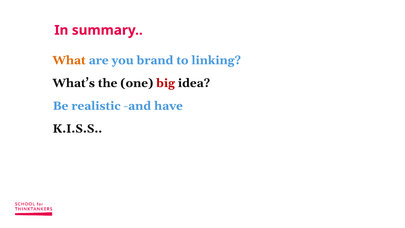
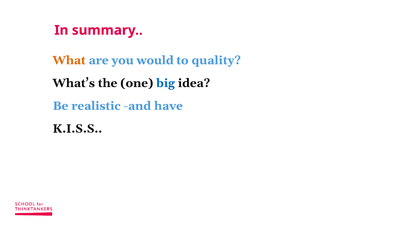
brand: brand -> would
linking: linking -> quality
big colour: red -> blue
